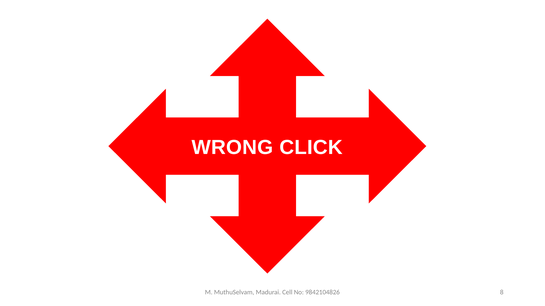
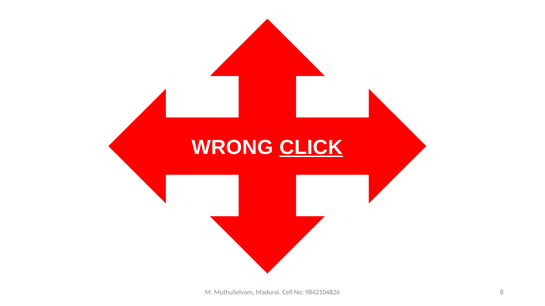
CLICK underline: none -> present
